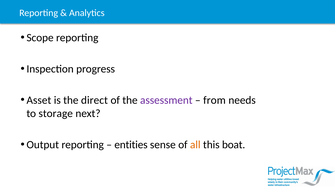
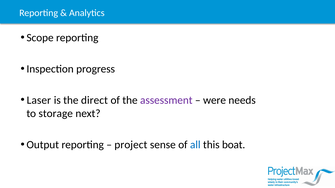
Asset: Asset -> Laser
from: from -> were
entities: entities -> project
all colour: orange -> blue
